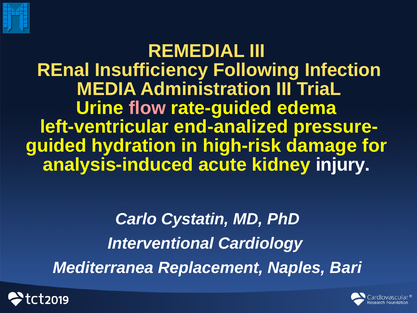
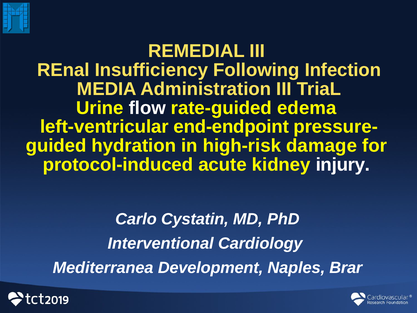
flow colour: pink -> white
end-analized: end-analized -> end-endpoint
analysis-induced: analysis-induced -> protocol-induced
Replacement: Replacement -> Development
Bari: Bari -> Brar
